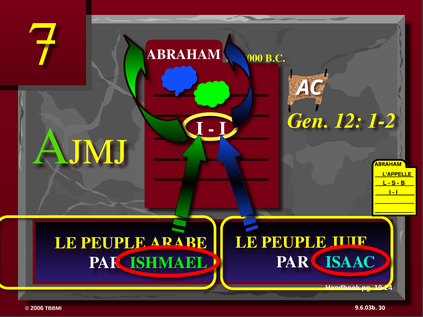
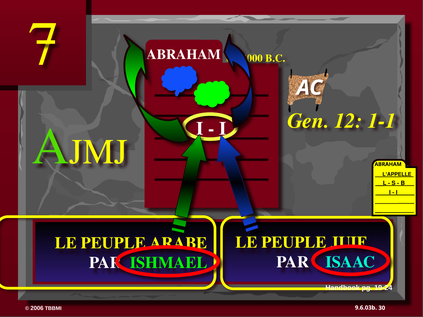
1-2: 1-2 -> 1-1
